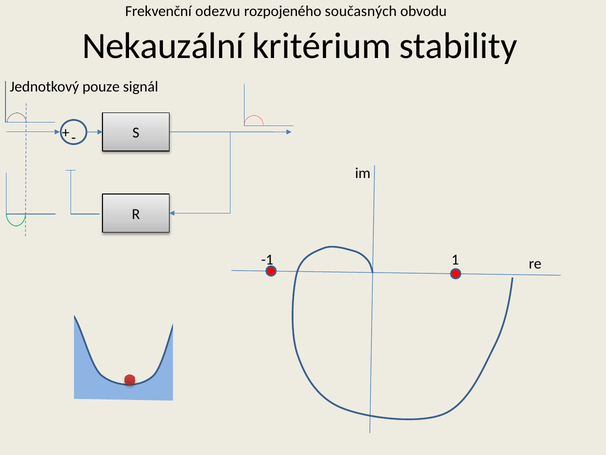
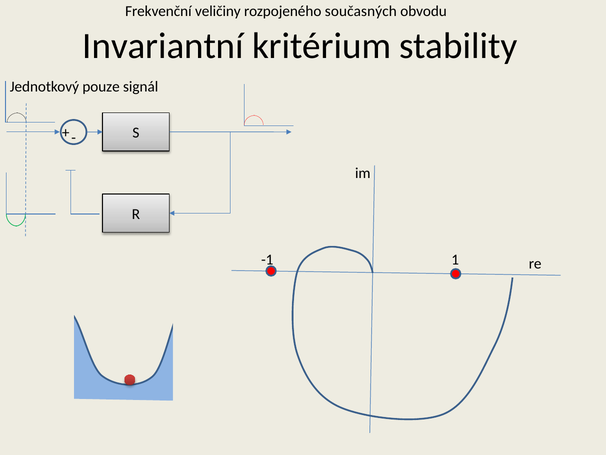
odezvu: odezvu -> veličiny
Nekauzální: Nekauzální -> Invariantní
